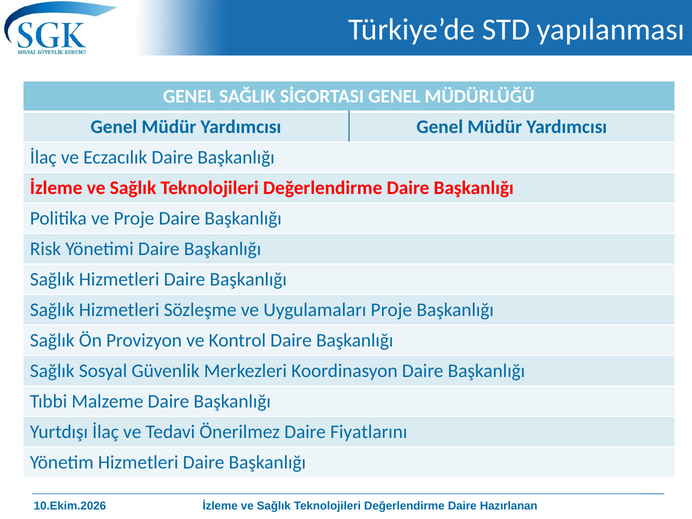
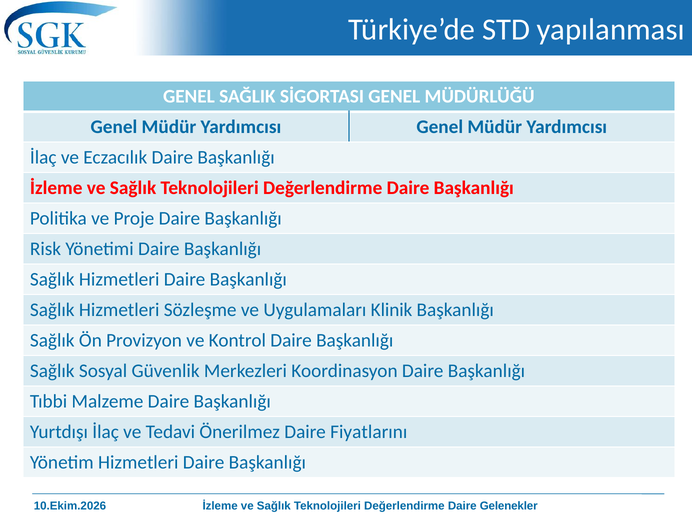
Uygulamaları Proje: Proje -> Klinik
Hazırlanan: Hazırlanan -> Gelenekler
